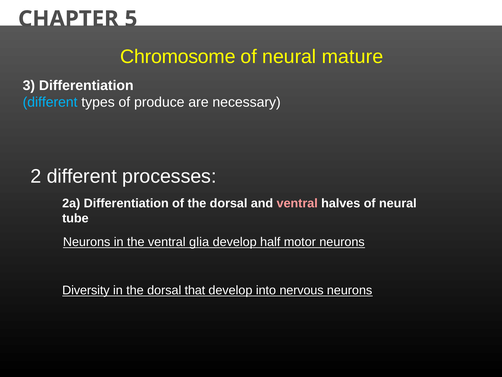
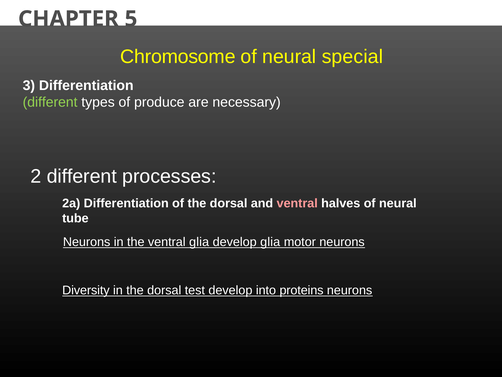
mature: mature -> special
different at (50, 102) colour: light blue -> light green
develop half: half -> glia
that: that -> test
nervous: nervous -> proteins
